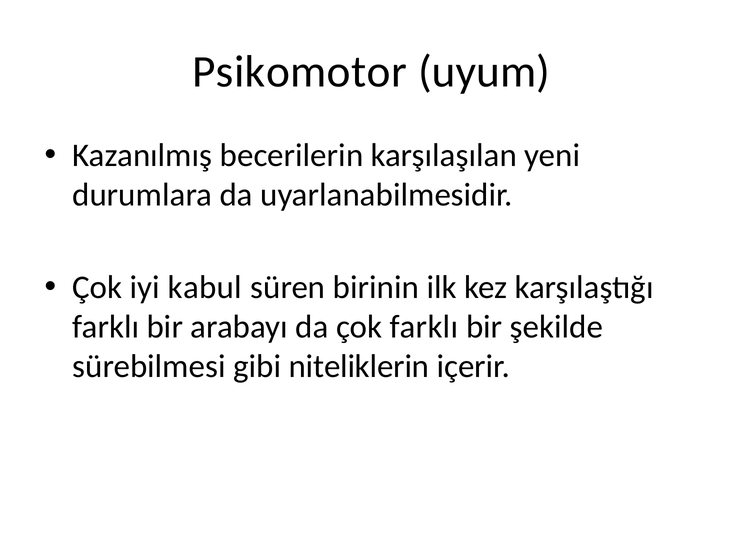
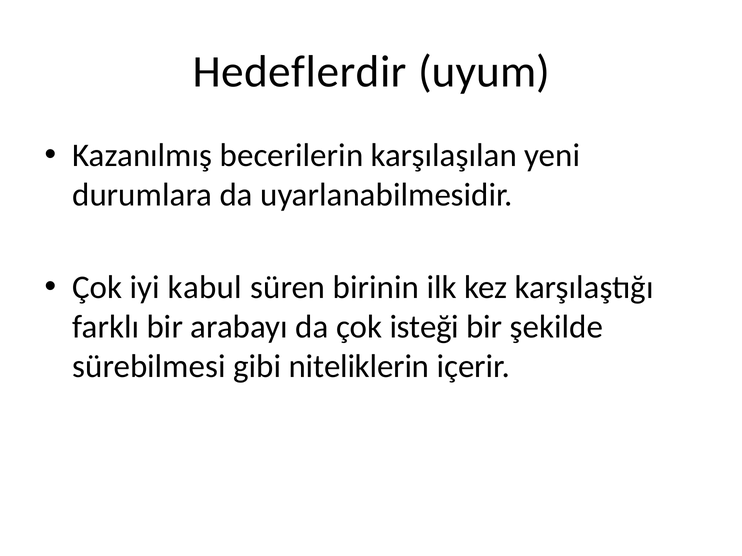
Psikomotor: Psikomotor -> Hedeflerdir
çok farklı: farklı -> isteği
